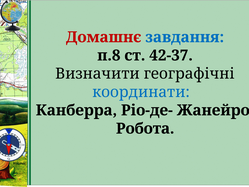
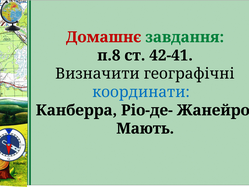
завдання colour: blue -> green
42-37: 42-37 -> 42-41
Робота: Робота -> Мають
